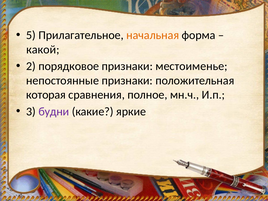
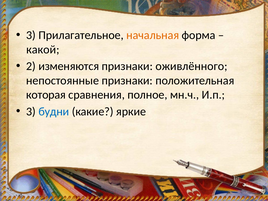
5 at (31, 35): 5 -> 3
порядковое: порядковое -> изменяются
местоименье: местоименье -> оживлённого
будни colour: purple -> blue
